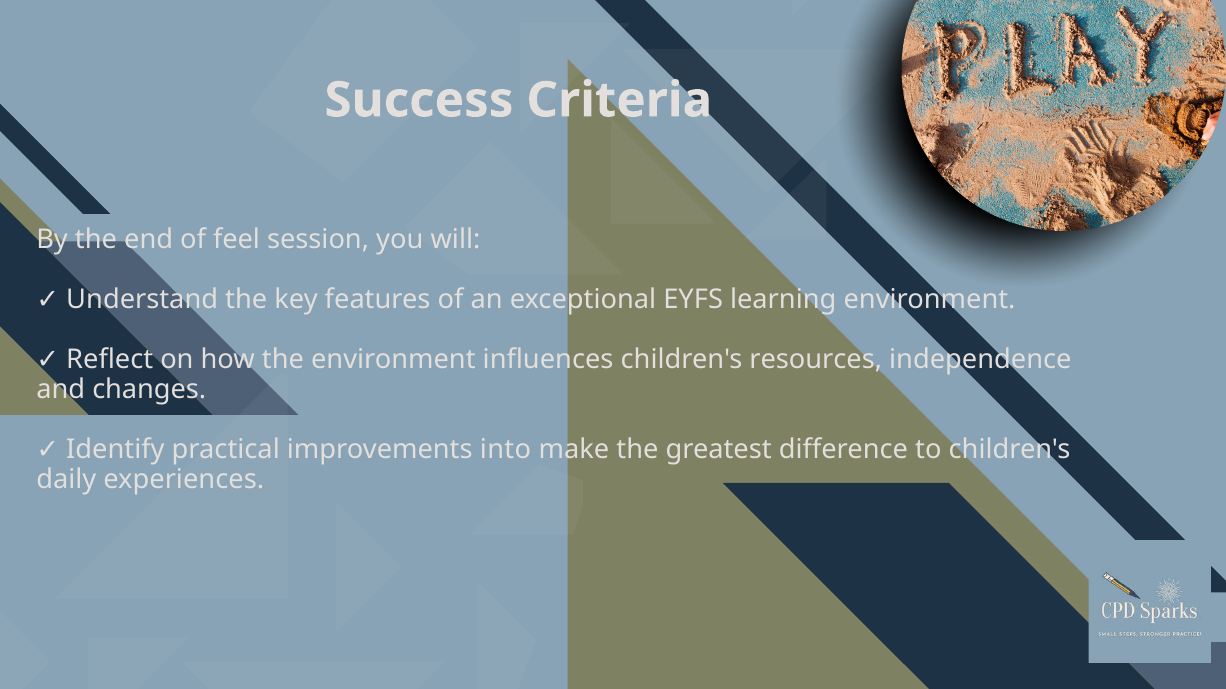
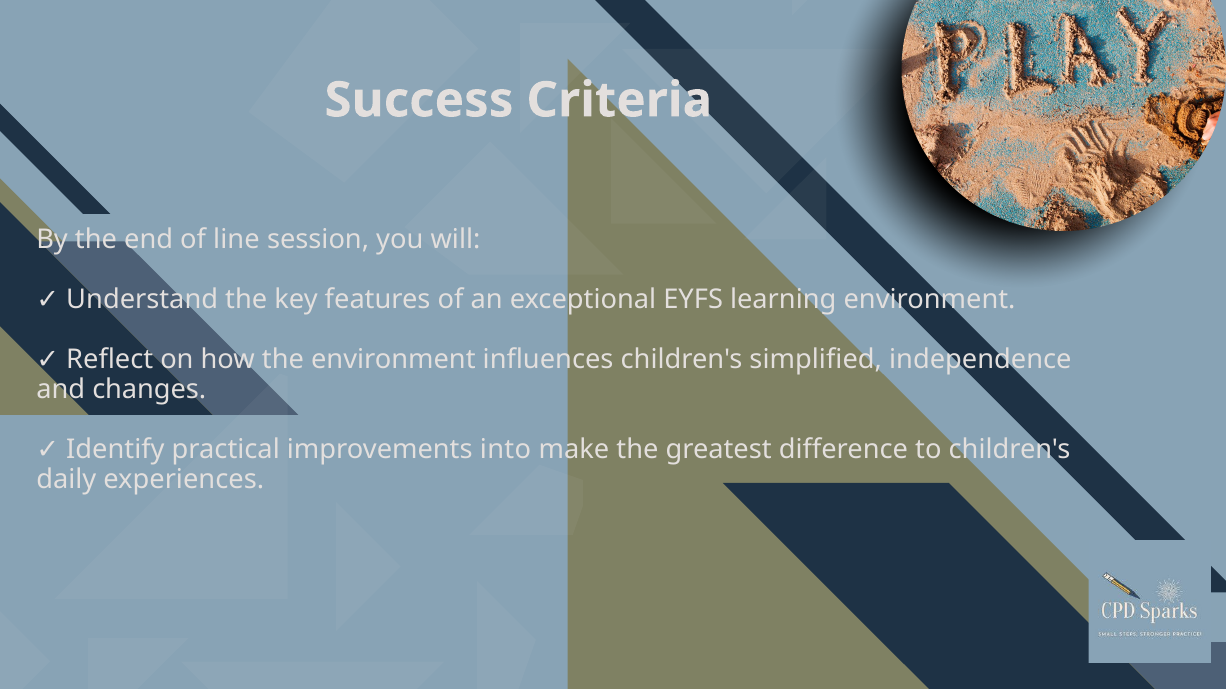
feel: feel -> line
resources: resources -> simplified
